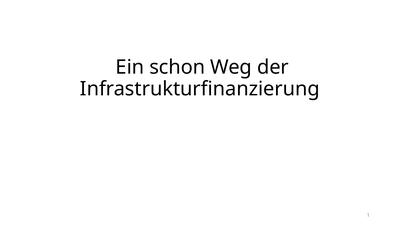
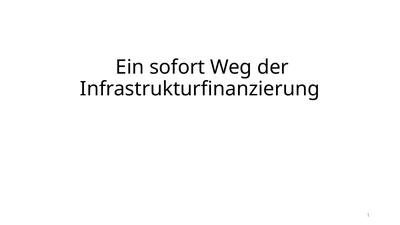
schon: schon -> sofort
